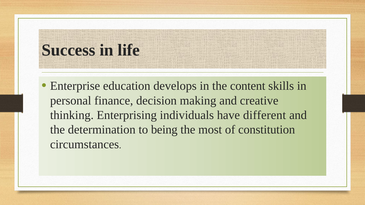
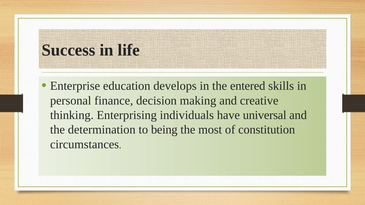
content: content -> entered
different: different -> universal
